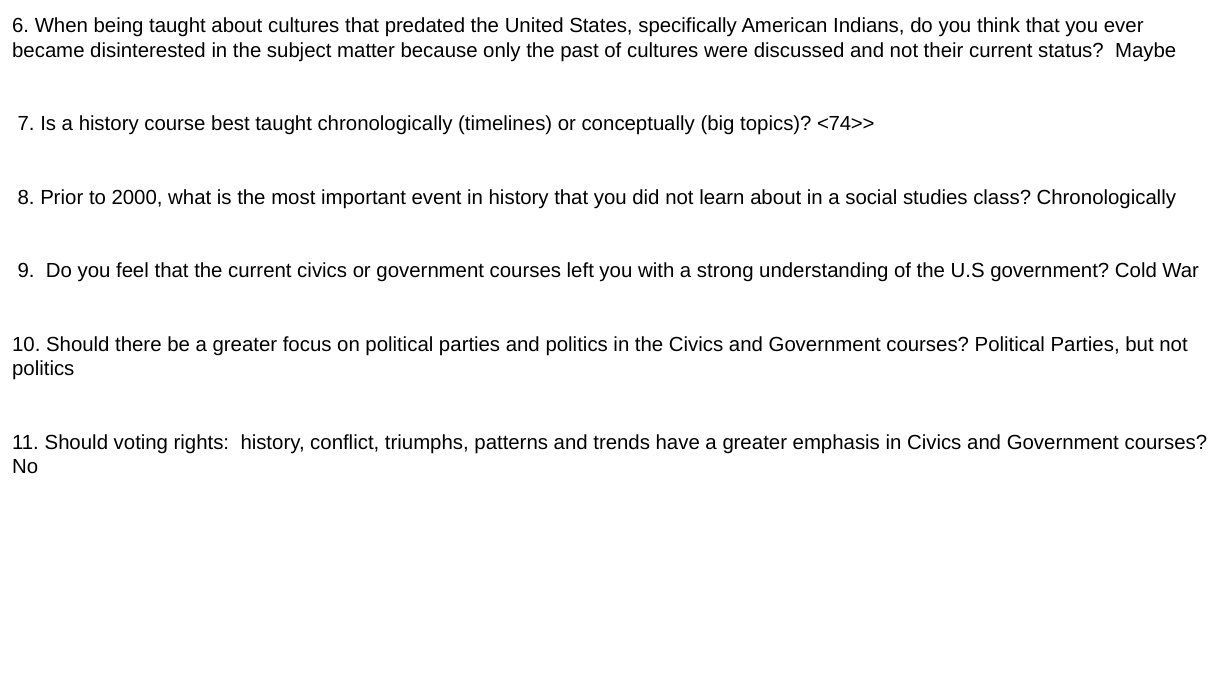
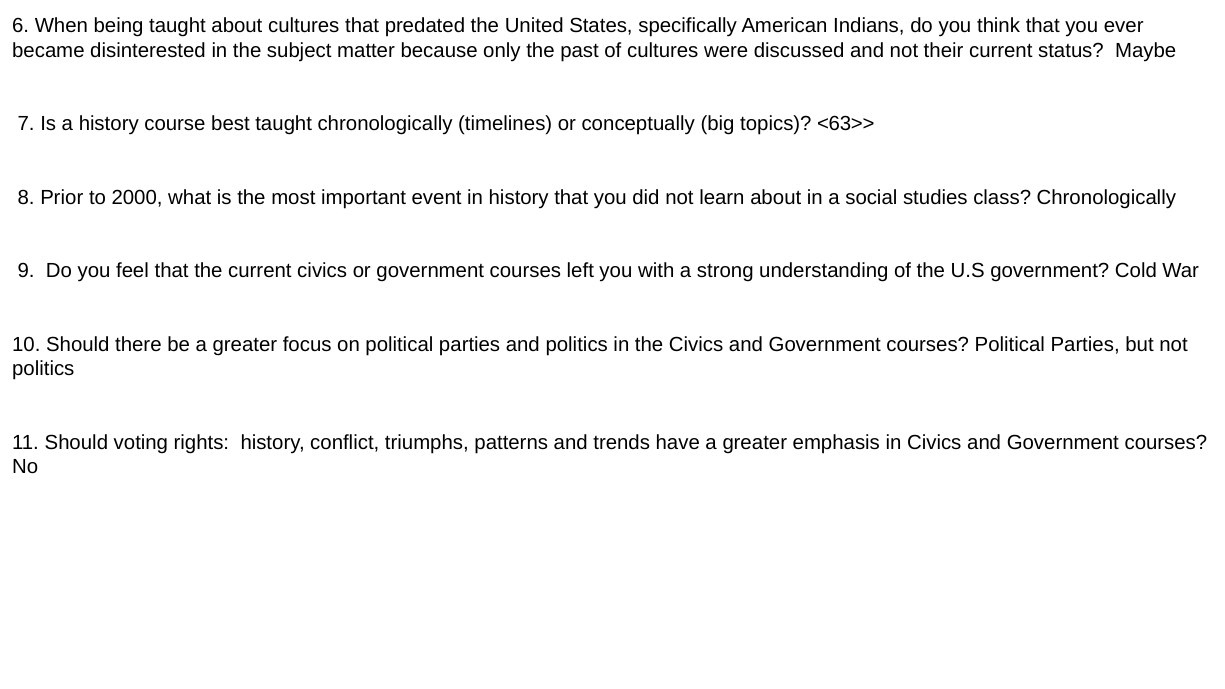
<74>>: <74>> -> <63>>
